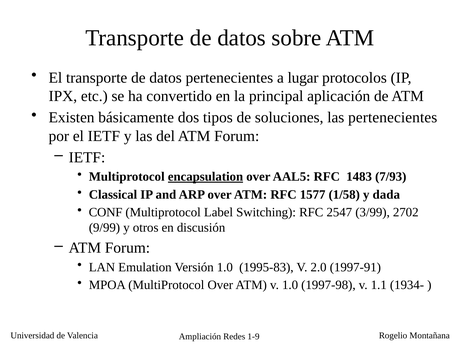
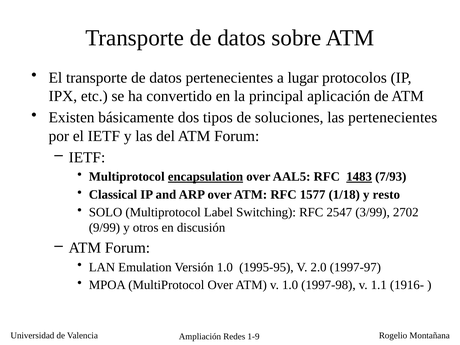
1483 underline: none -> present
1/58: 1/58 -> 1/18
dada: dada -> resto
CONF: CONF -> SOLO
1995-83: 1995-83 -> 1995-95
1997-91: 1997-91 -> 1997-97
1934-: 1934- -> 1916-
